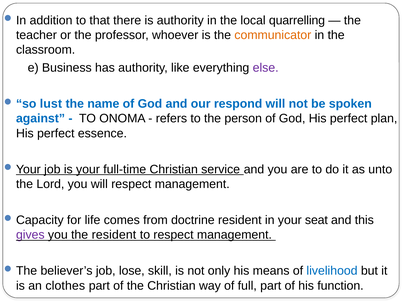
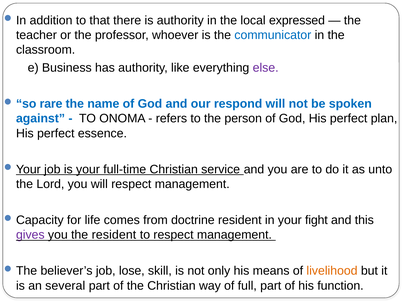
quarrelling: quarrelling -> expressed
communicator colour: orange -> blue
lust: lust -> rare
seat: seat -> fight
livelihood colour: blue -> orange
clothes: clothes -> several
